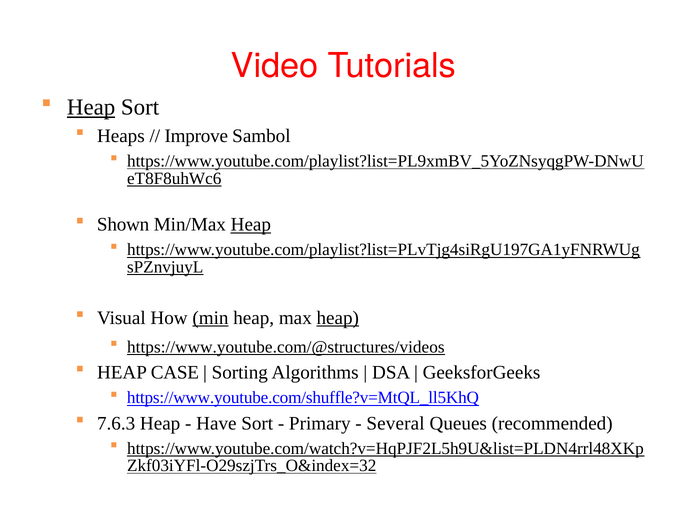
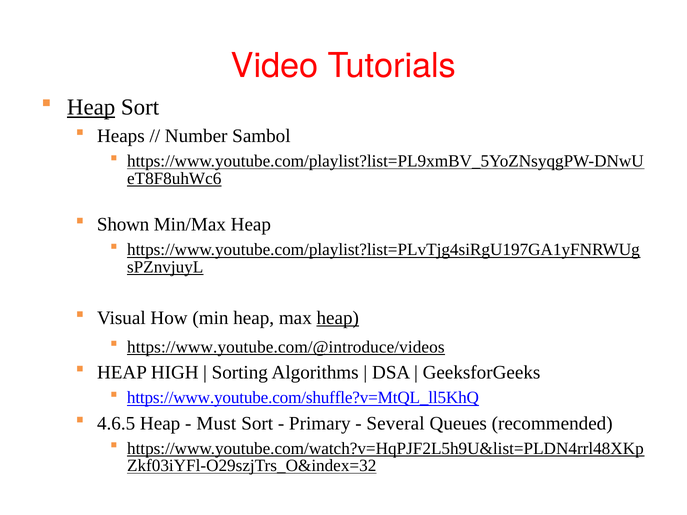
Improve: Improve -> Number
Heap at (251, 225) underline: present -> none
min underline: present -> none
https://www.youtube.com/@structures/videos: https://www.youtube.com/@structures/videos -> https://www.youtube.com/@introduce/videos
CASE: CASE -> HIGH
7.6.3: 7.6.3 -> 4.6.5
Have: Have -> Must
